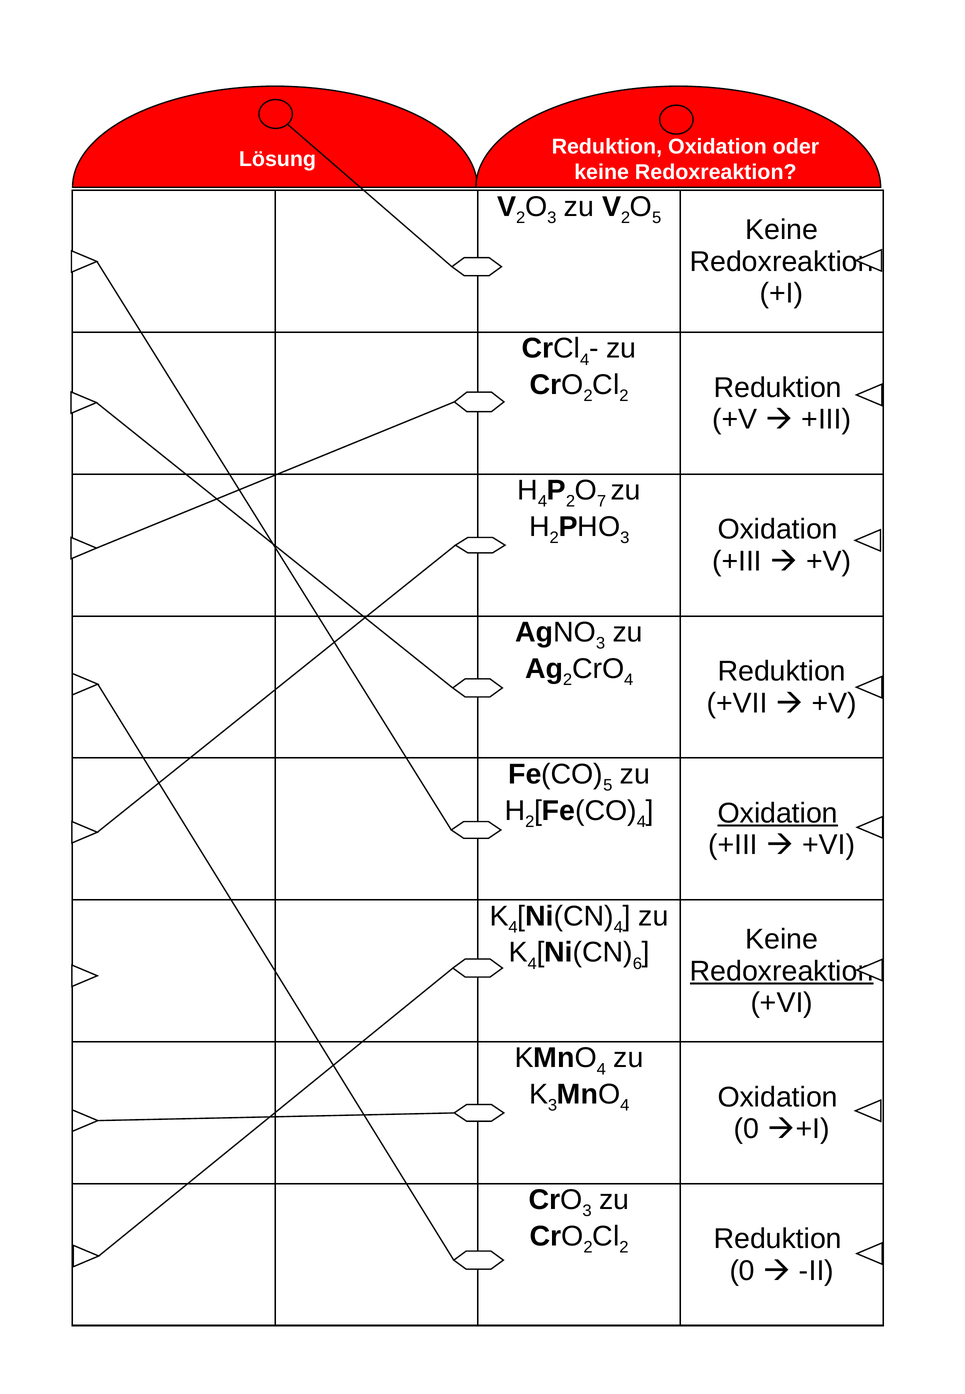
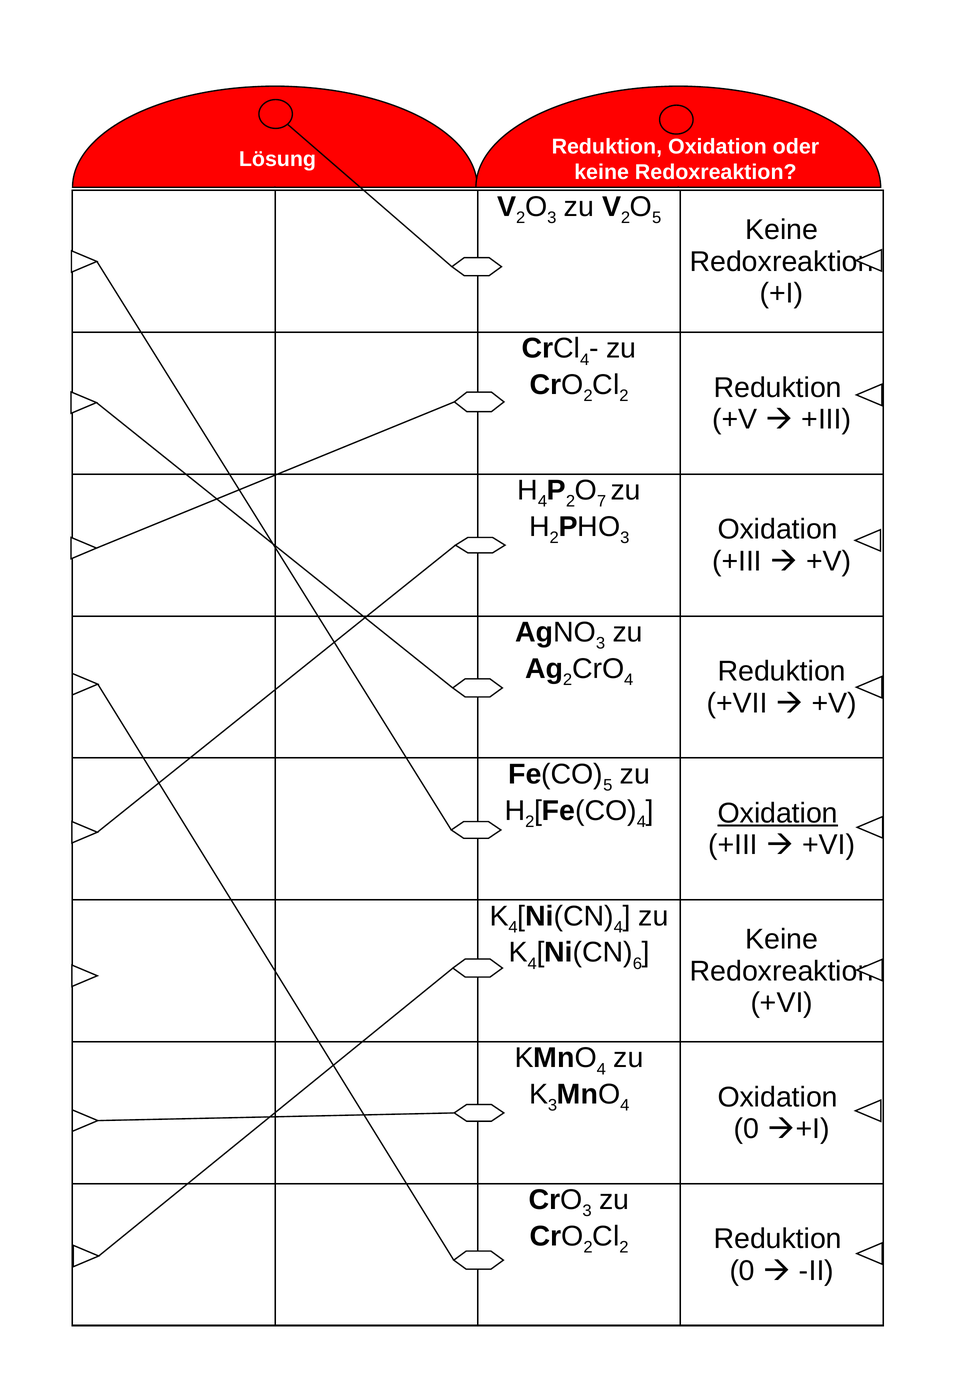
Redoxreaktion at (782, 971) underline: present -> none
